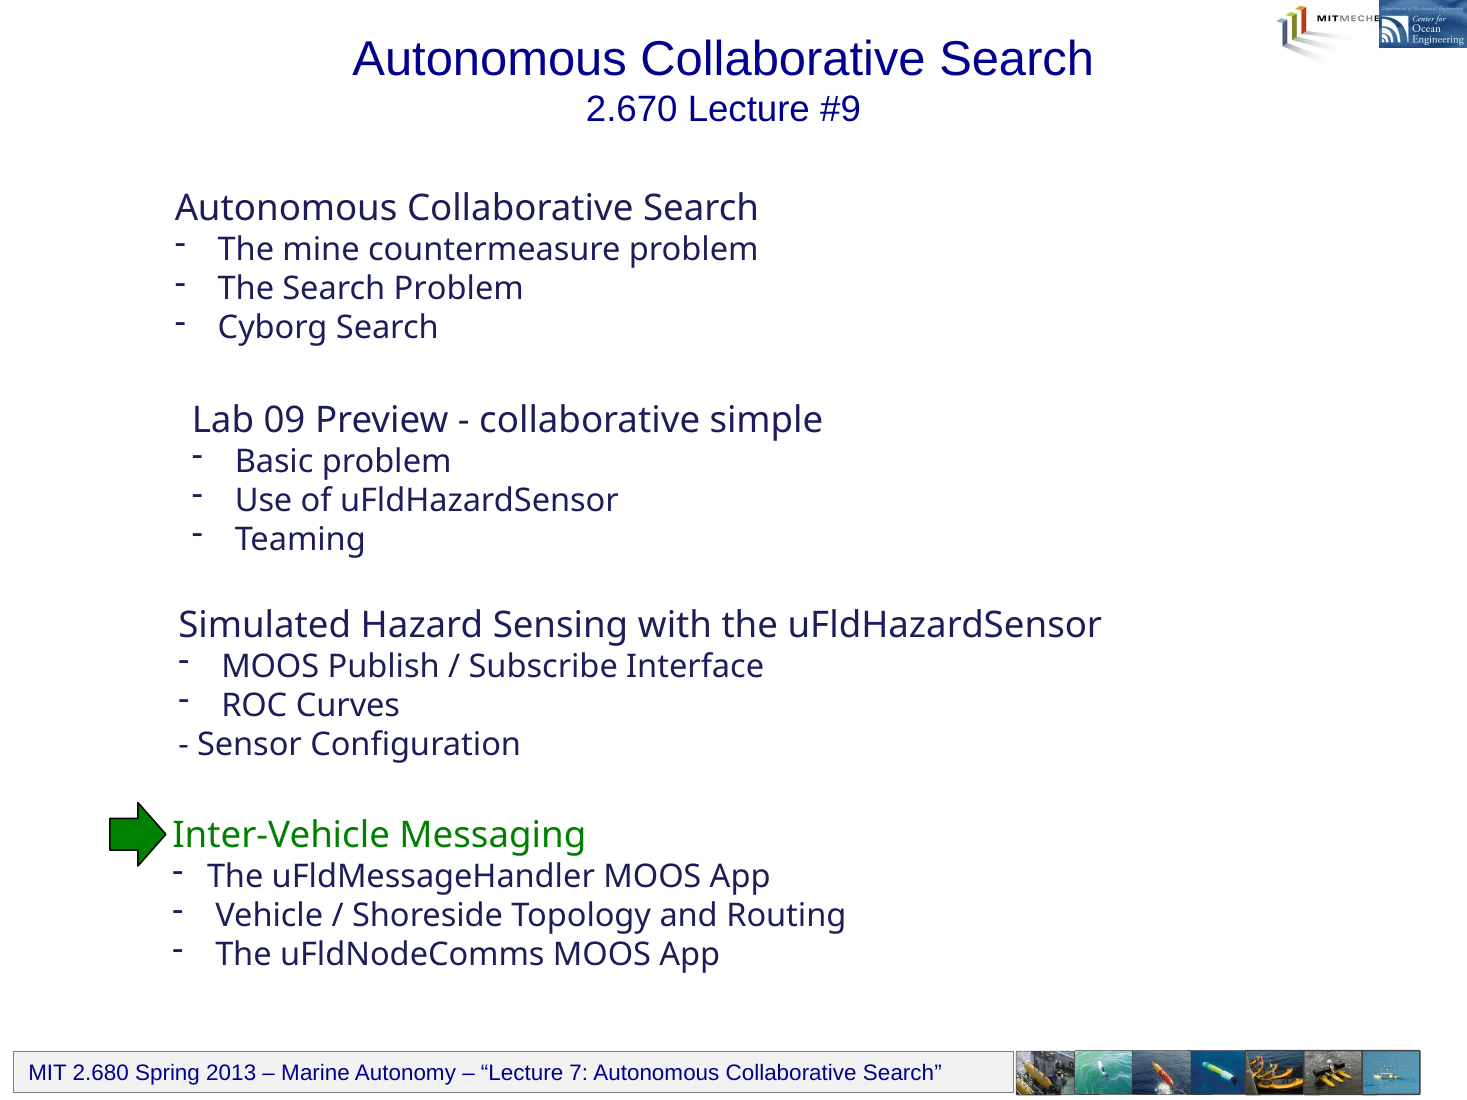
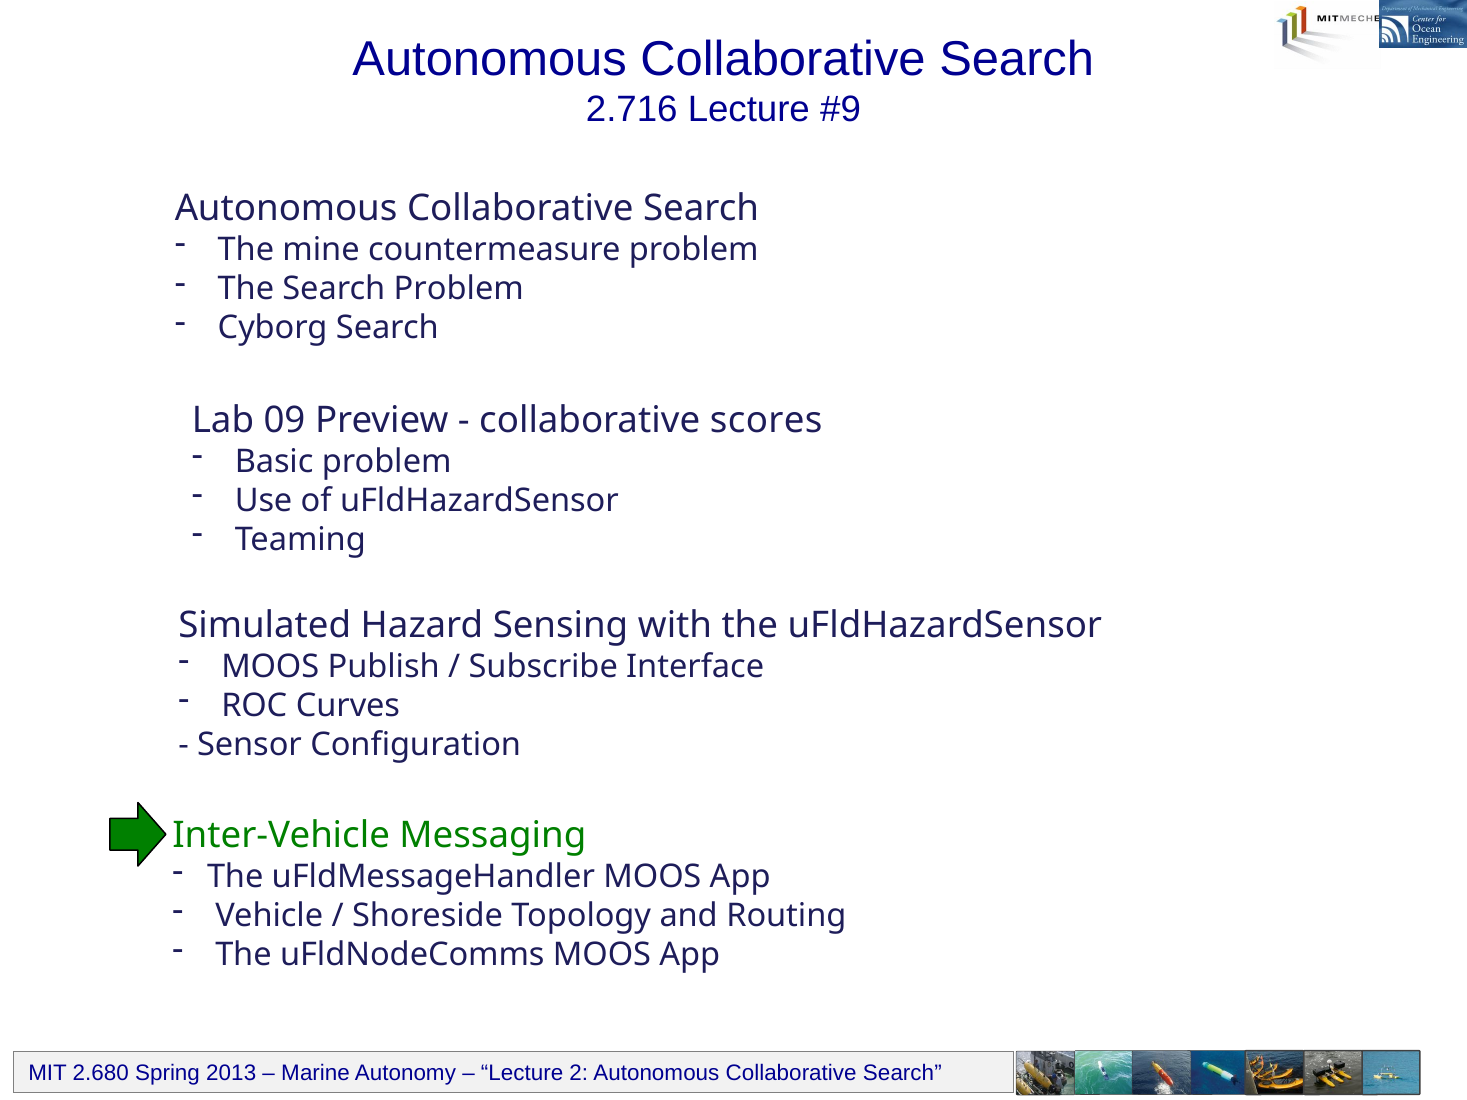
2.670: 2.670 -> 2.716
simple: simple -> scores
7: 7 -> 2
